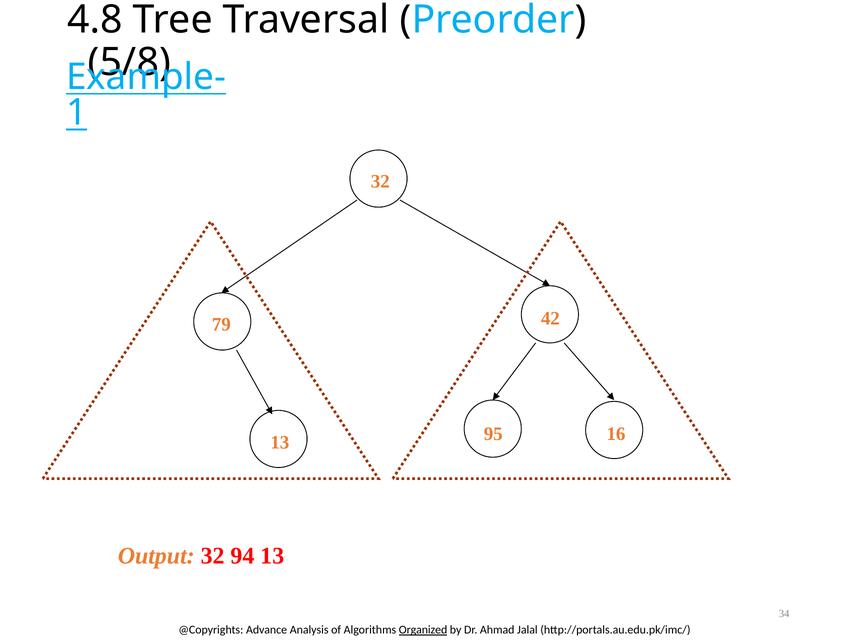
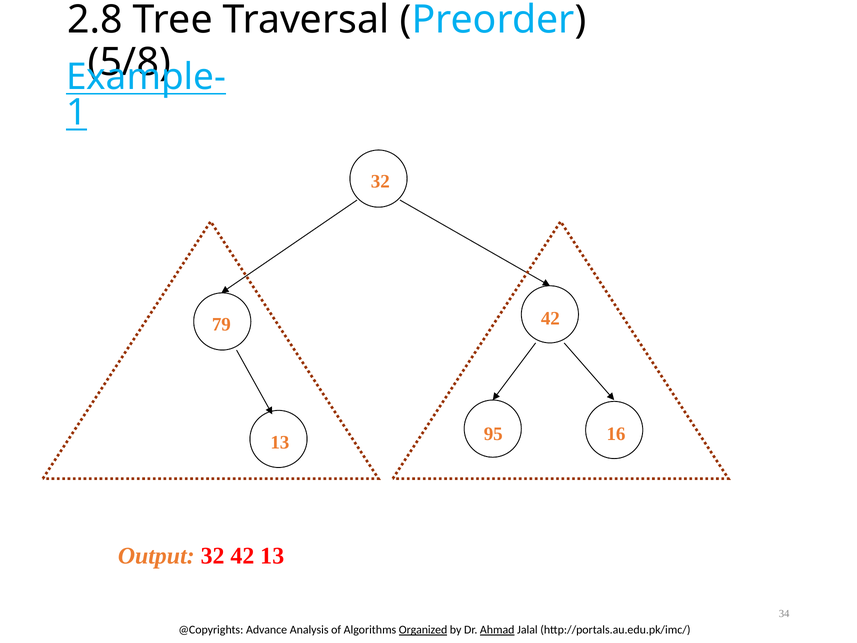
4.8: 4.8 -> 2.8
32 94: 94 -> 42
Ahmad underline: none -> present
